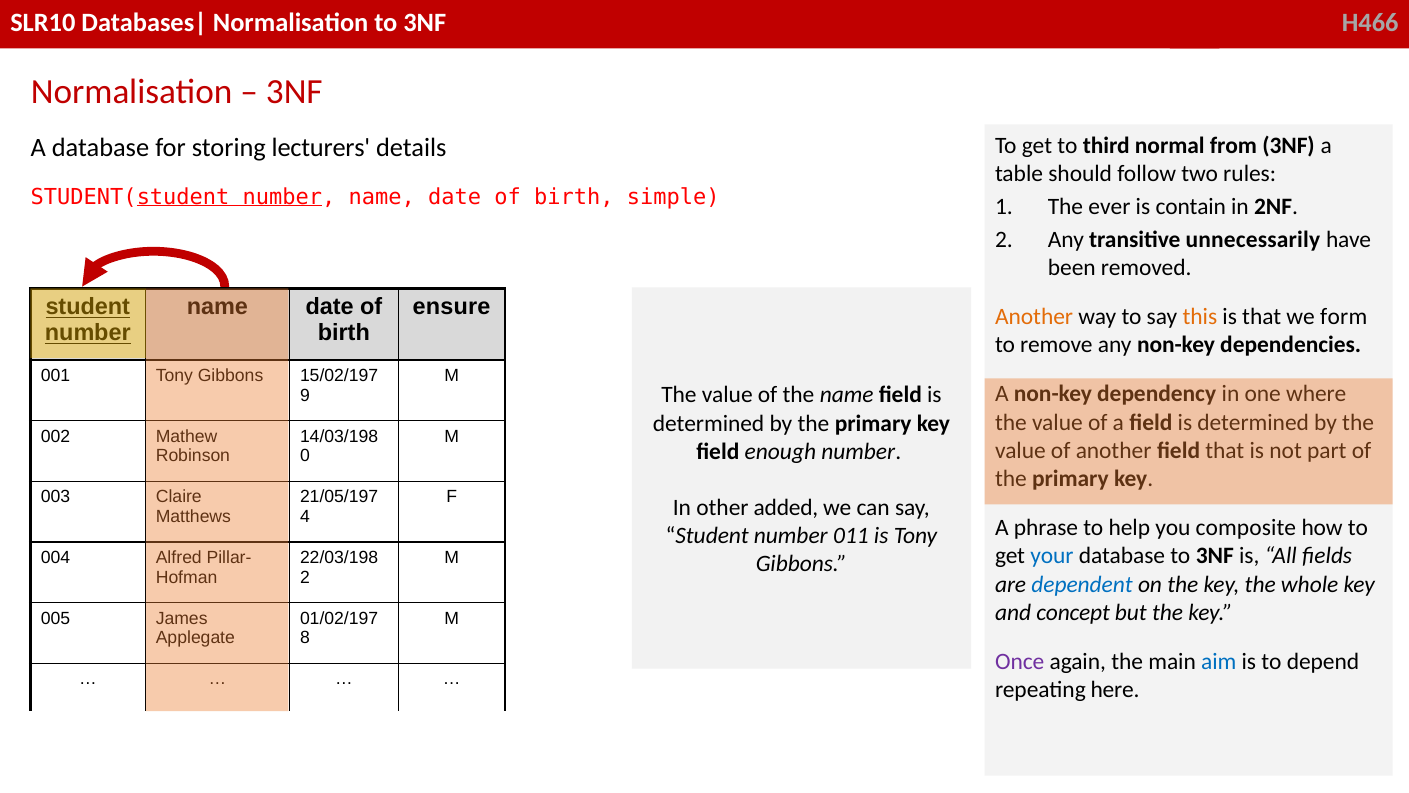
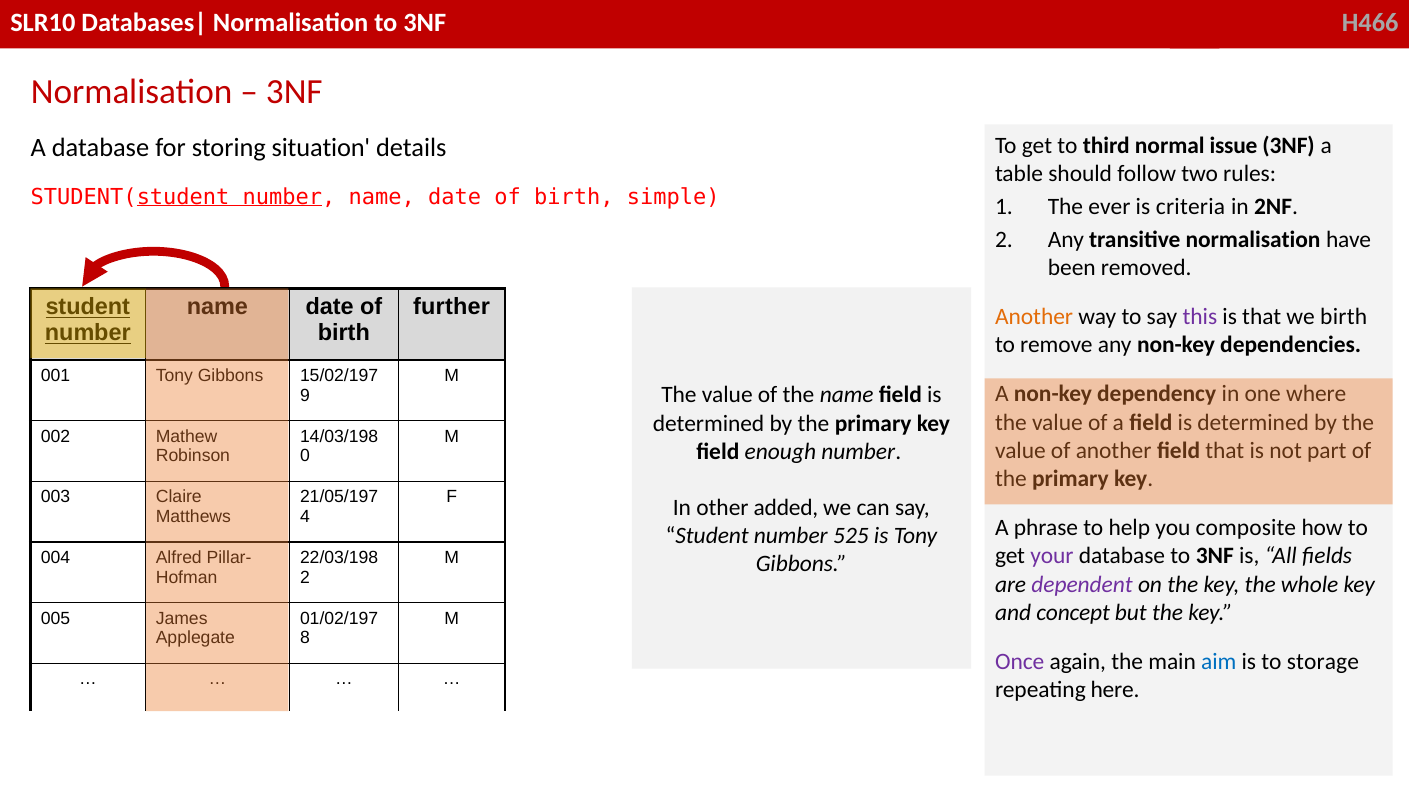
from: from -> issue
lecturers: lecturers -> situation
contain: contain -> criteria
transitive unnecessarily: unnecessarily -> normalisation
ensure: ensure -> further
this colour: orange -> purple
we form: form -> birth
011: 011 -> 525
your colour: blue -> purple
dependent colour: blue -> purple
depend: depend -> storage
